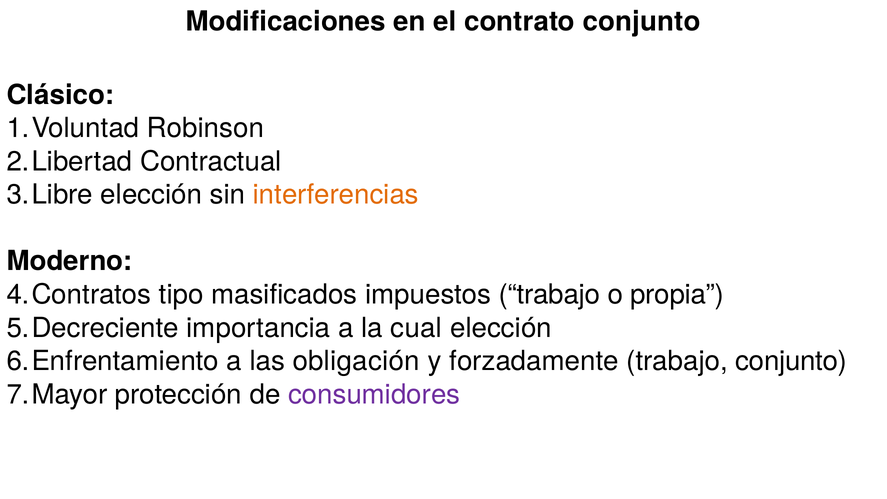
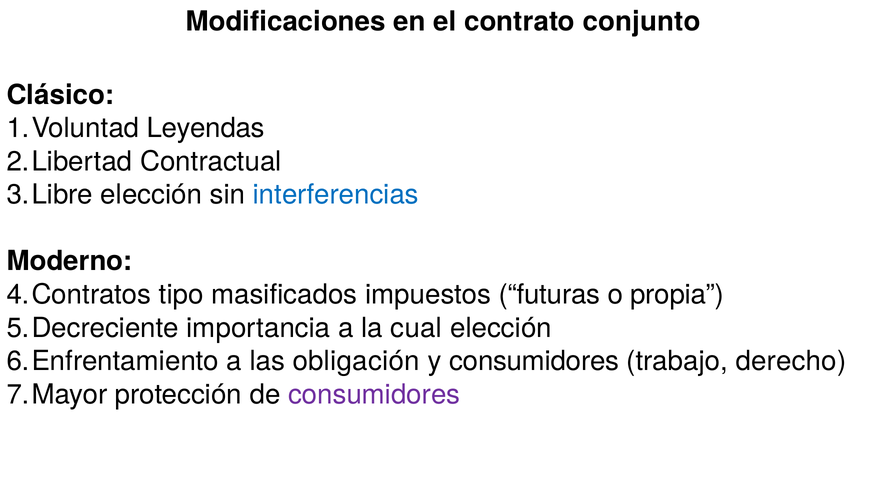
Robinson: Robinson -> Leyendas
interferencias colour: orange -> blue
impuestos trabajo: trabajo -> futuras
y forzadamente: forzadamente -> consumidores
trabajo conjunto: conjunto -> derecho
